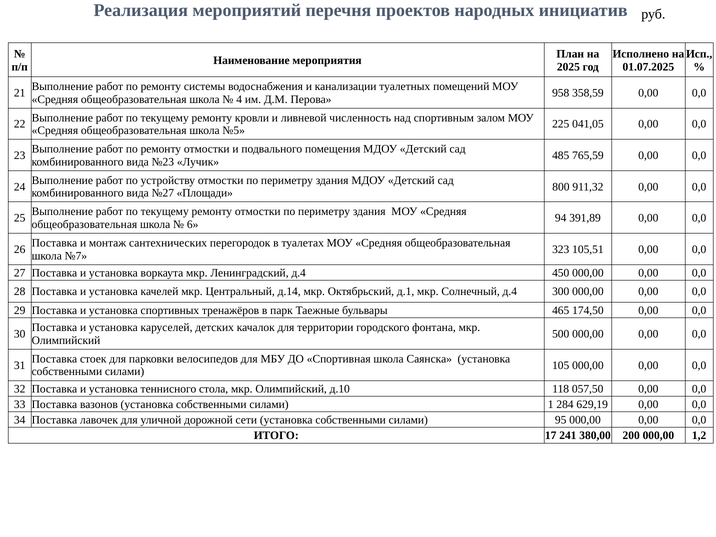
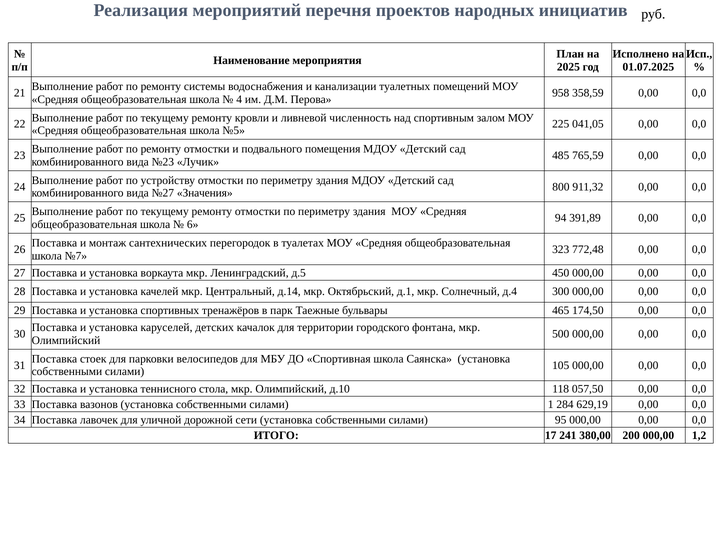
Площади: Площади -> Значения
105,51: 105,51 -> 772,48
Ленинградский д.4: д.4 -> д.5
